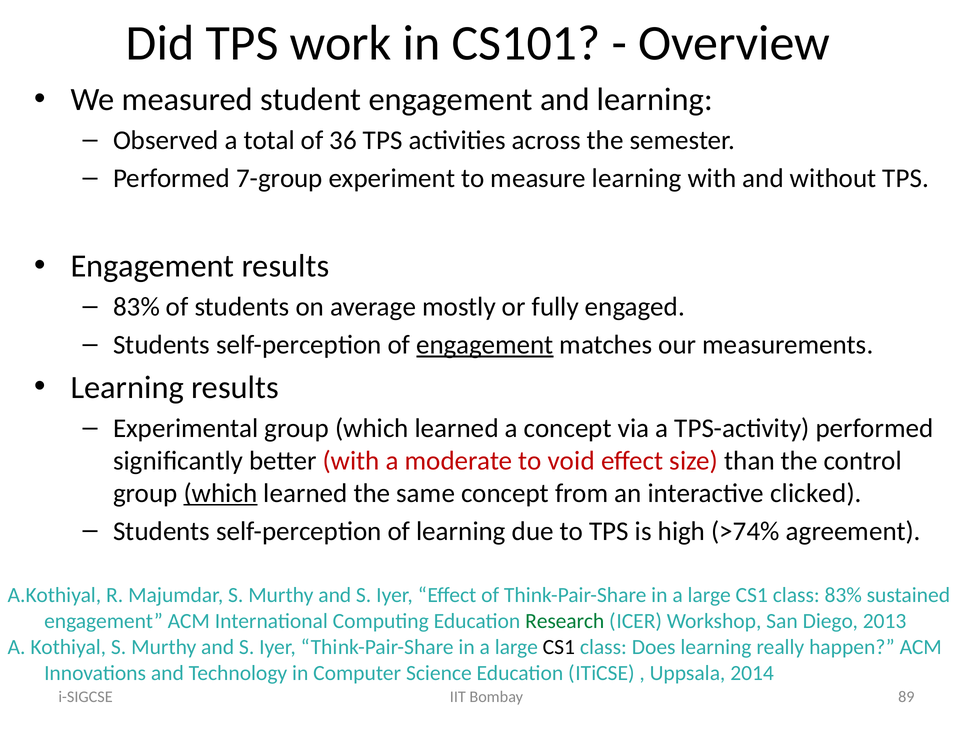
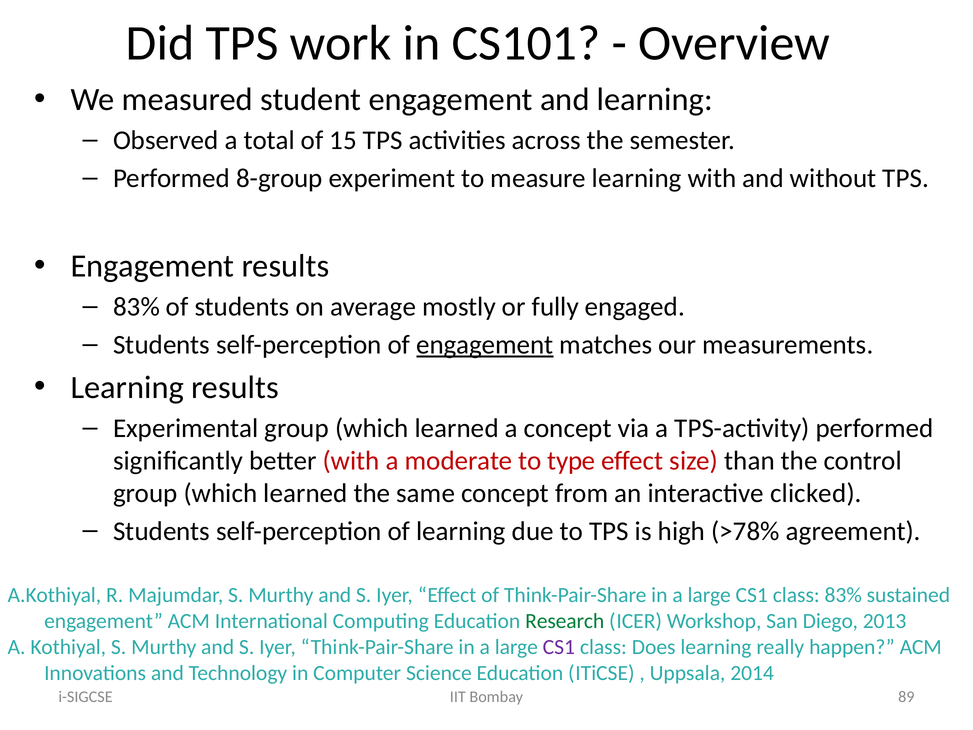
36: 36 -> 15
7-group: 7-group -> 8-group
void: void -> type
which at (220, 493) underline: present -> none
>74%: >74% -> >78%
CS1 at (559, 647) colour: black -> purple
